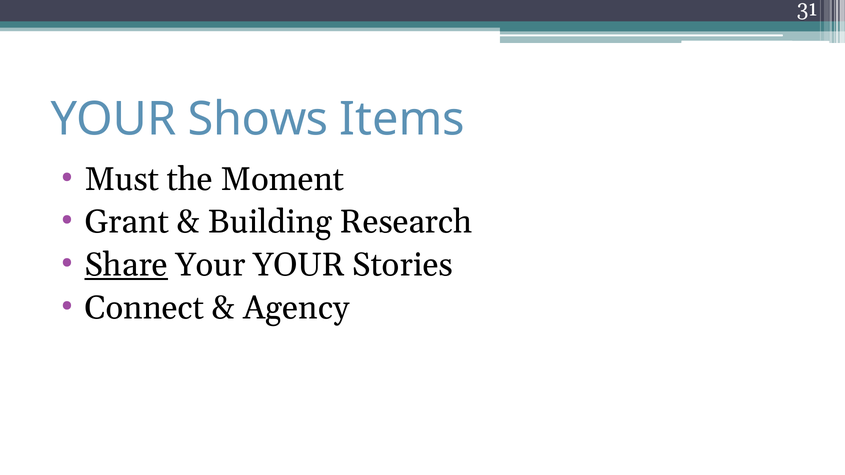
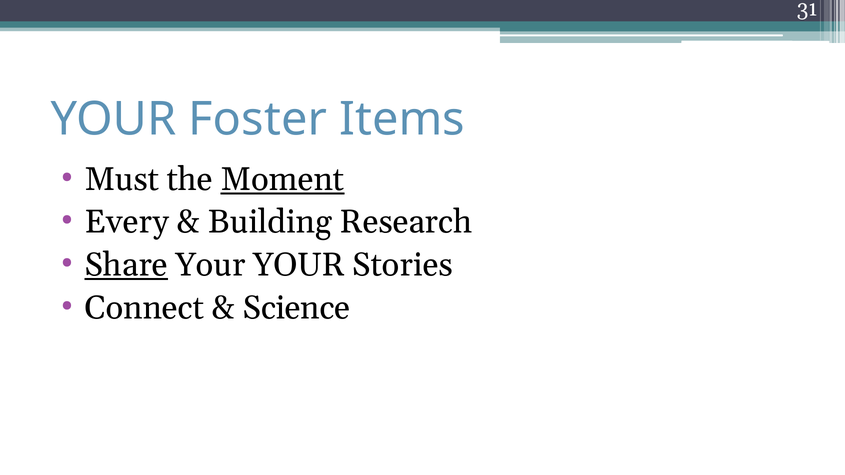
Shows: Shows -> Foster
Moment underline: none -> present
Grant: Grant -> Every
Agency: Agency -> Science
